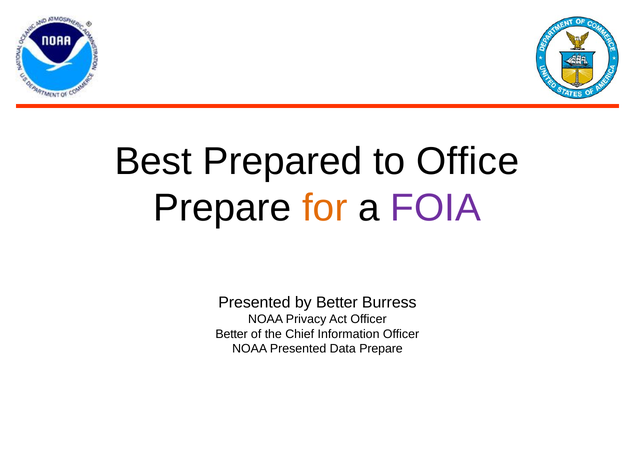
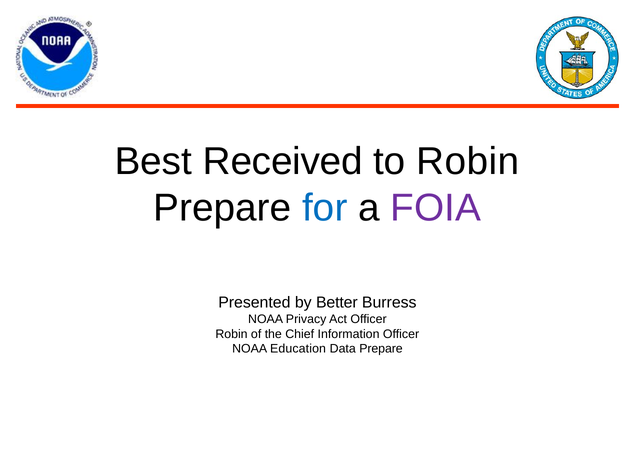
Prepared: Prepared -> Received
to Office: Office -> Robin
for colour: orange -> blue
Better at (232, 334): Better -> Robin
NOAA Presented: Presented -> Education
